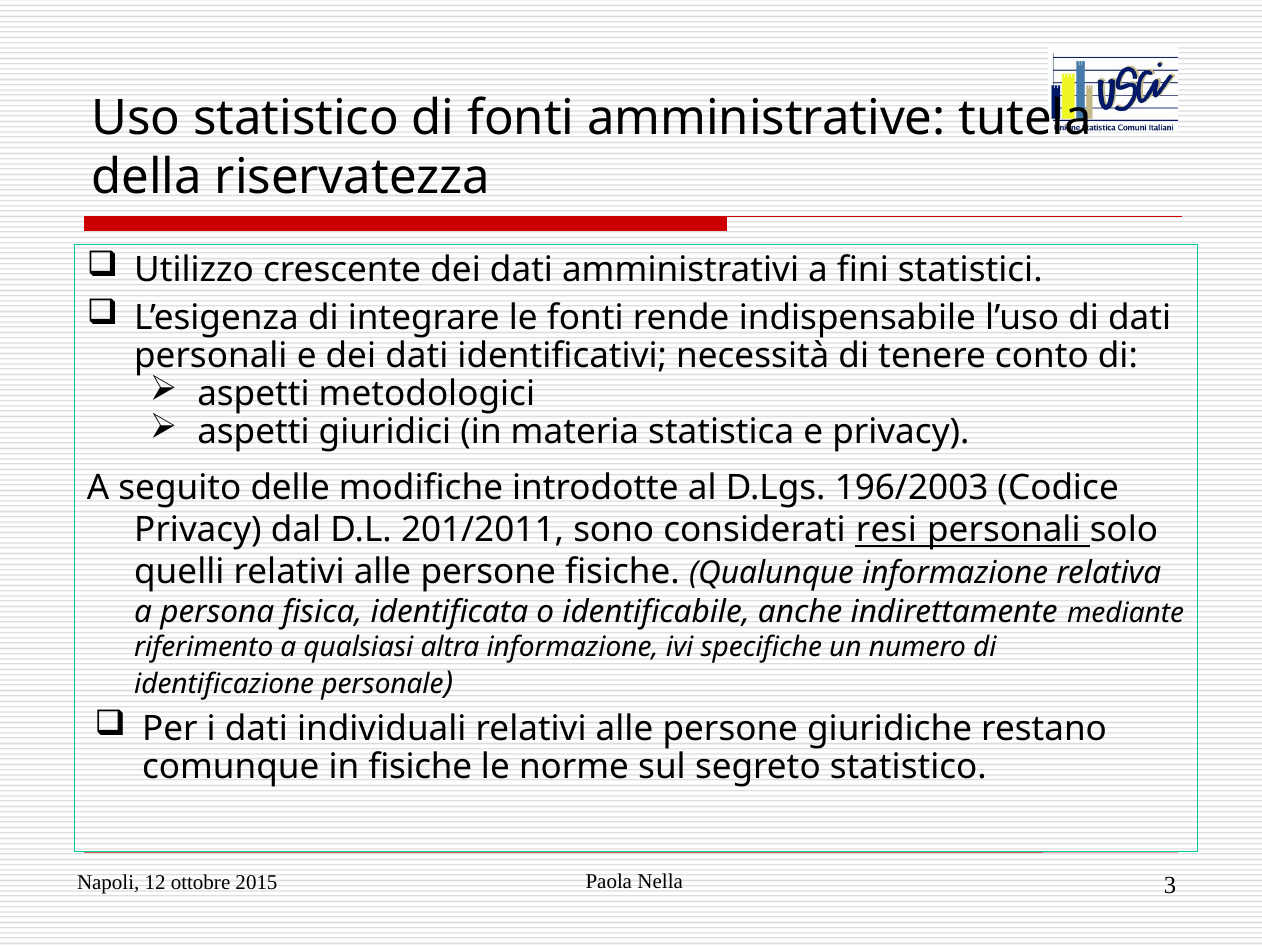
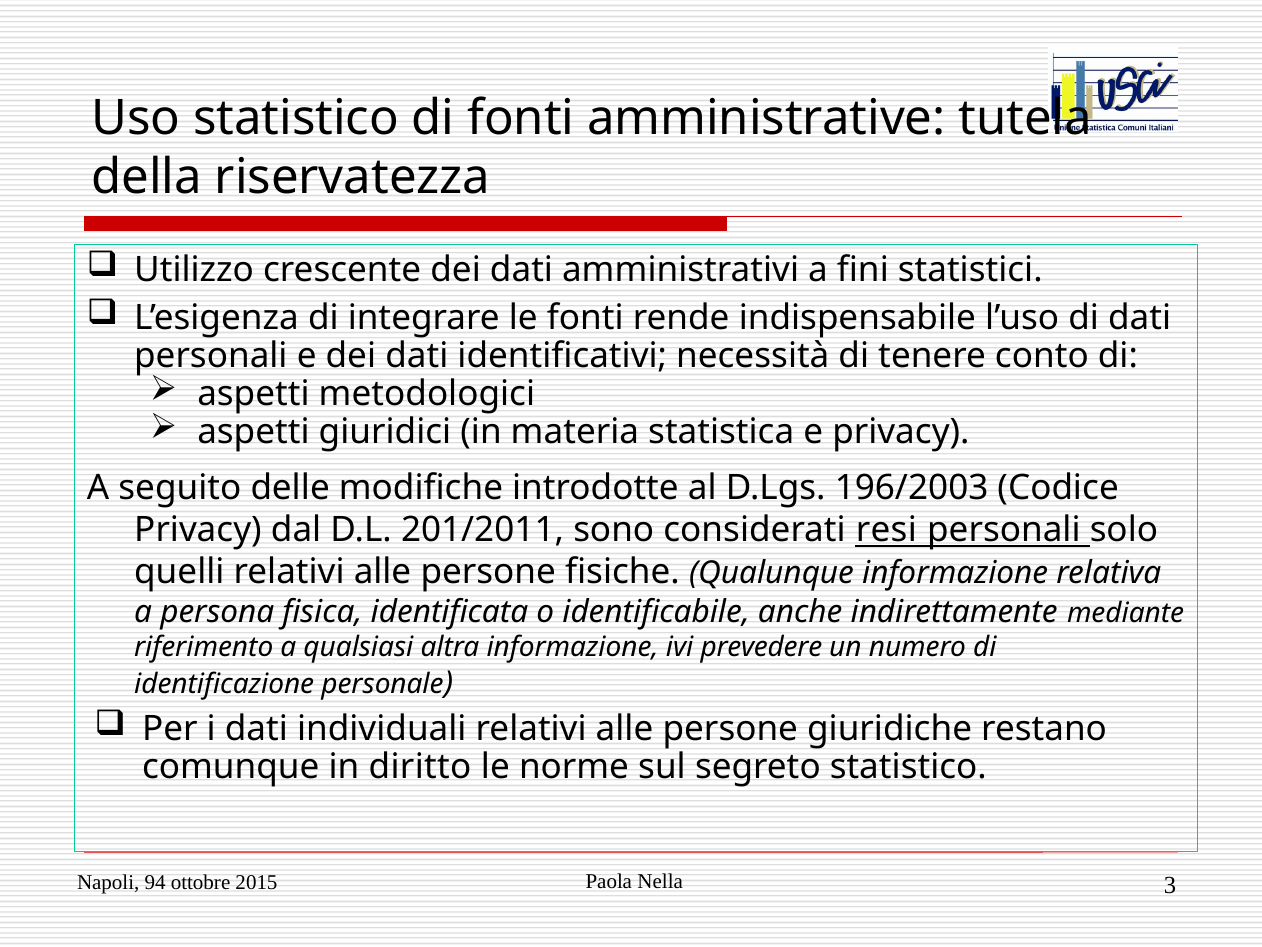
specifiche: specifiche -> prevedere
in fisiche: fisiche -> diritto
12: 12 -> 94
